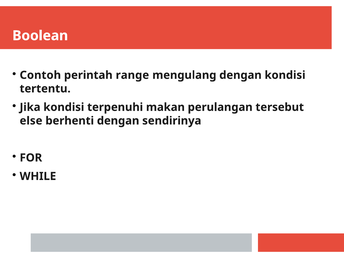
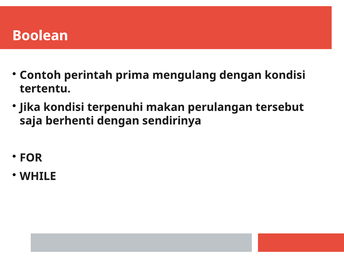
range: range -> prima
else: else -> saja
